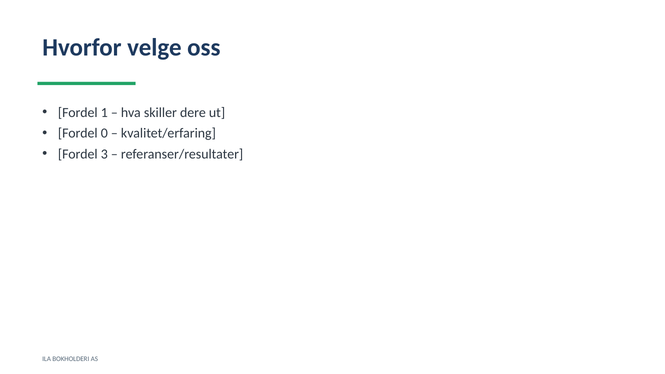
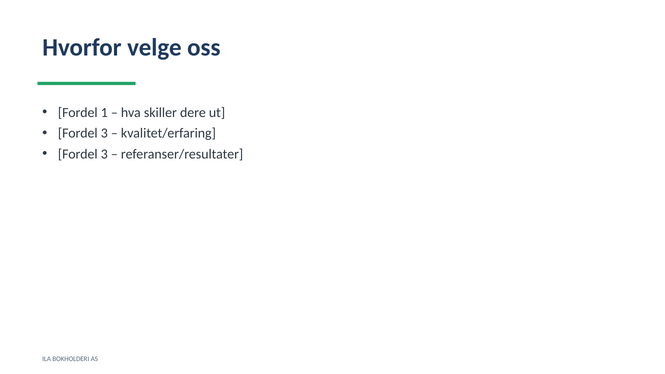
0 at (104, 133): 0 -> 3
